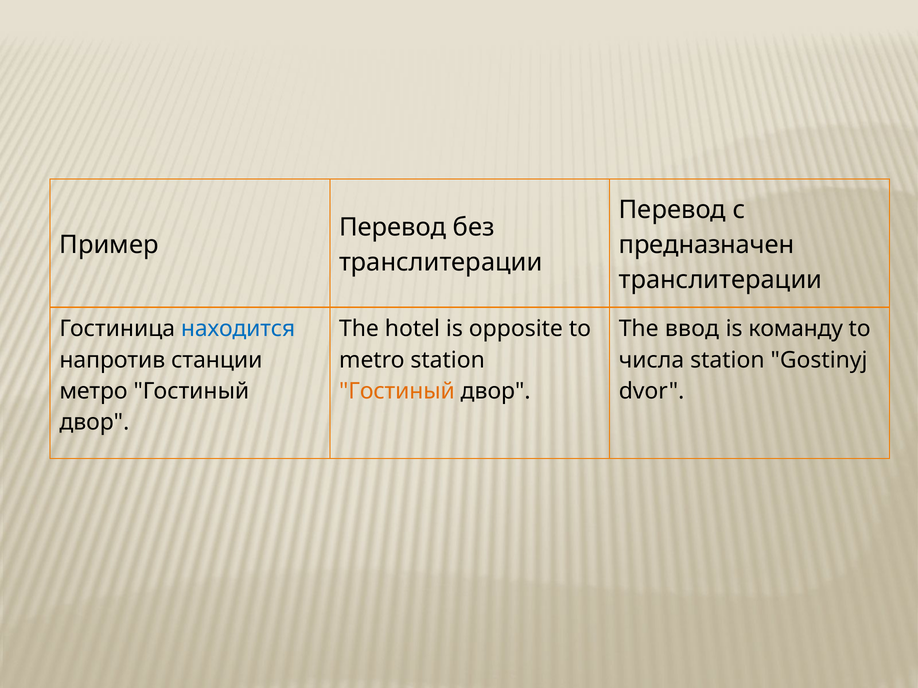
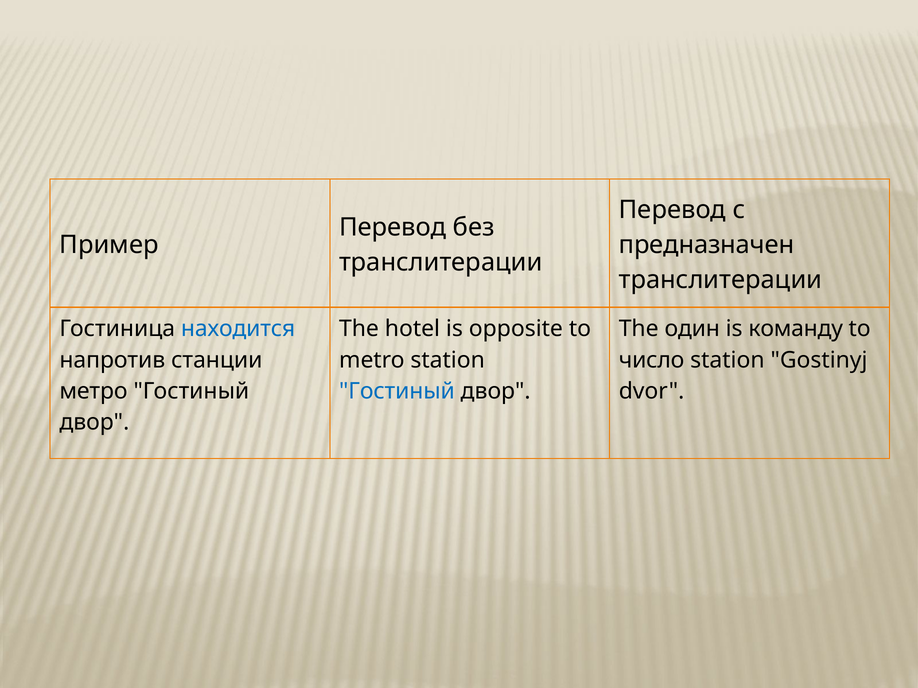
ввод: ввод -> один
числа: числа -> число
Гостиный at (397, 391) colour: orange -> blue
